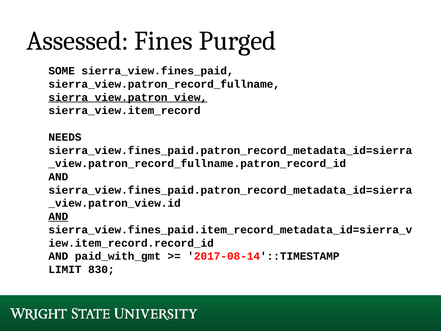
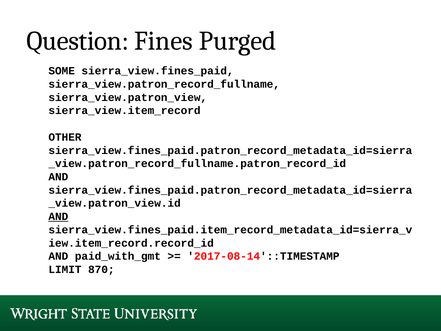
Assessed: Assessed -> Question
sierra_view.patron_view underline: present -> none
NEEDS: NEEDS -> OTHER
830: 830 -> 870
